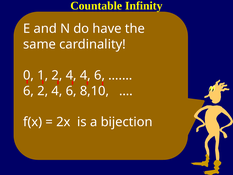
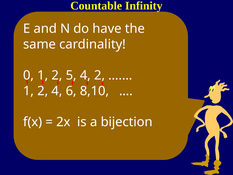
1 2 4: 4 -> 5
6 at (100, 75): 6 -> 2
6 at (29, 91): 6 -> 1
